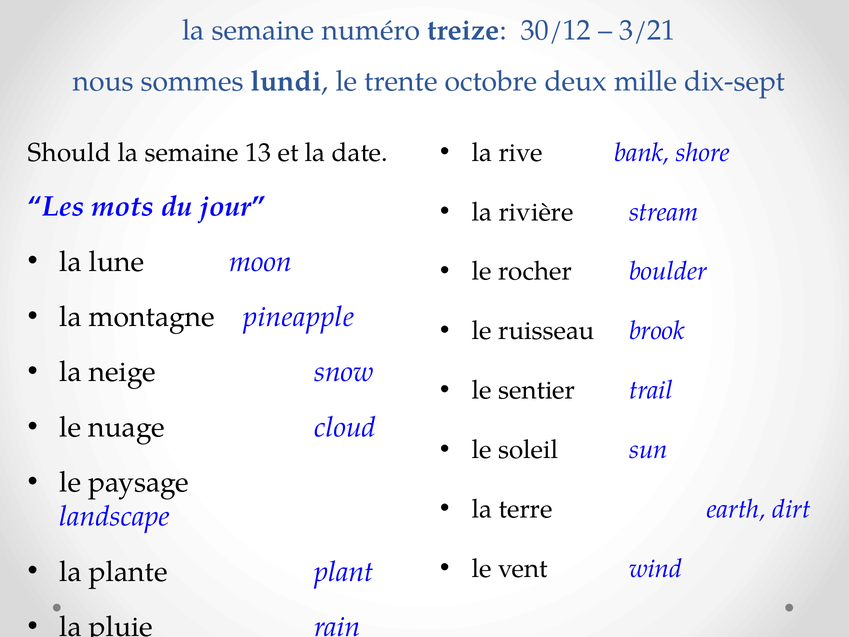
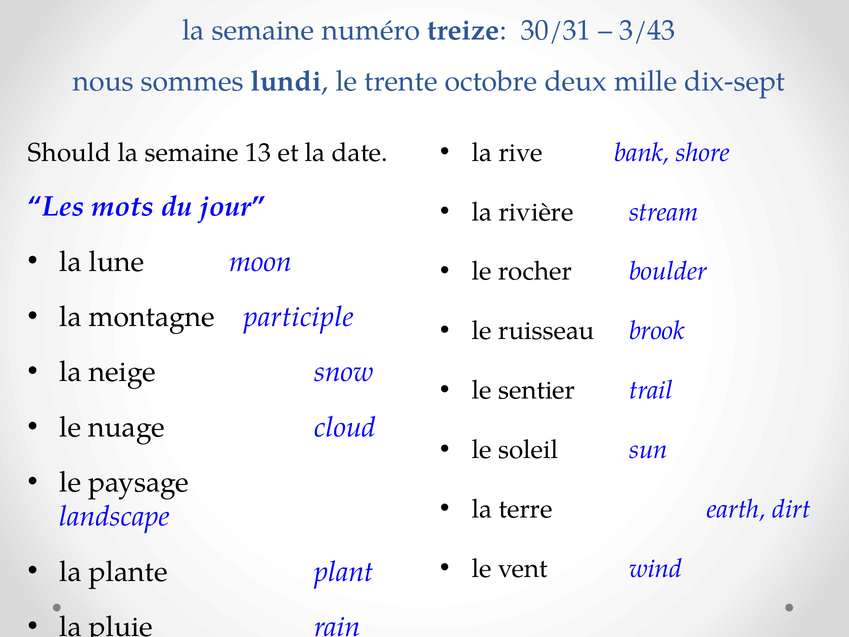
30/12: 30/12 -> 30/31
3/21: 3/21 -> 3/43
pineapple: pineapple -> participle
